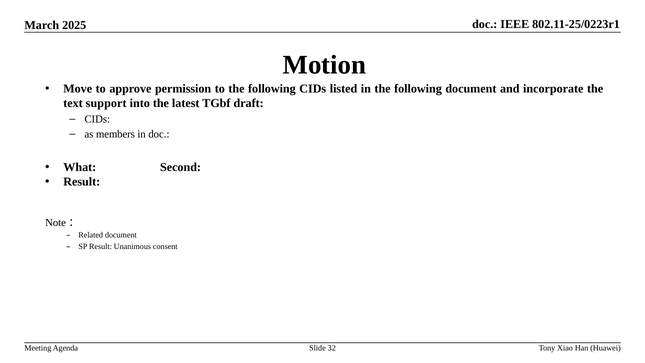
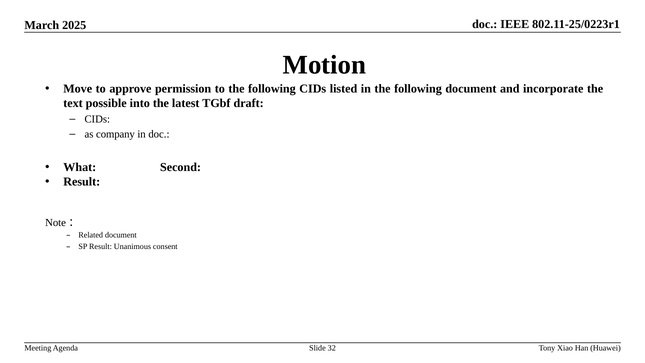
support: support -> possible
members: members -> company
